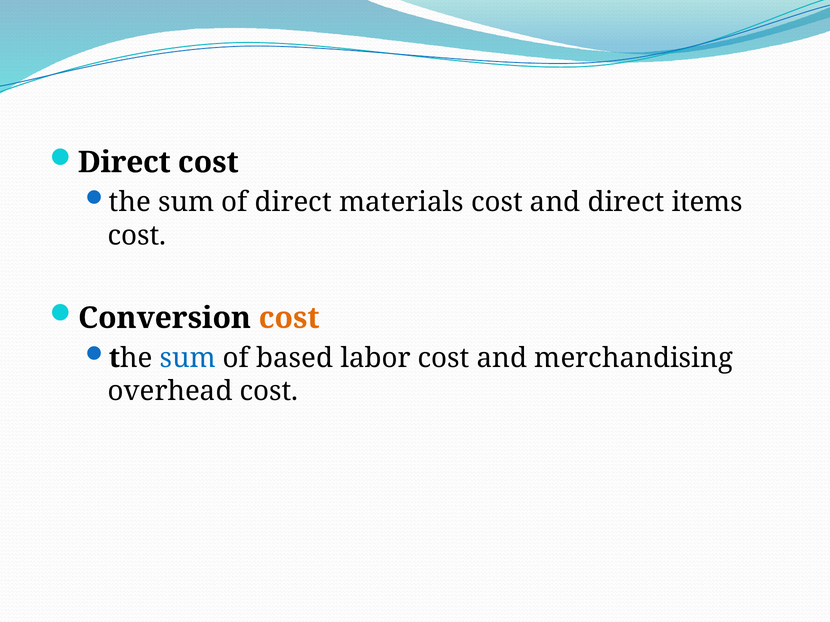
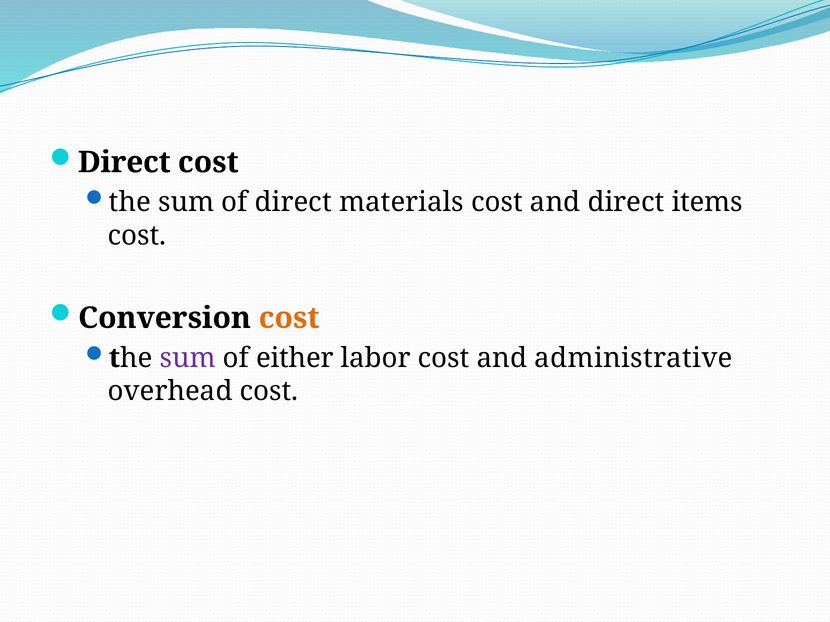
sum at (188, 358) colour: blue -> purple
based: based -> either
merchandising: merchandising -> administrative
